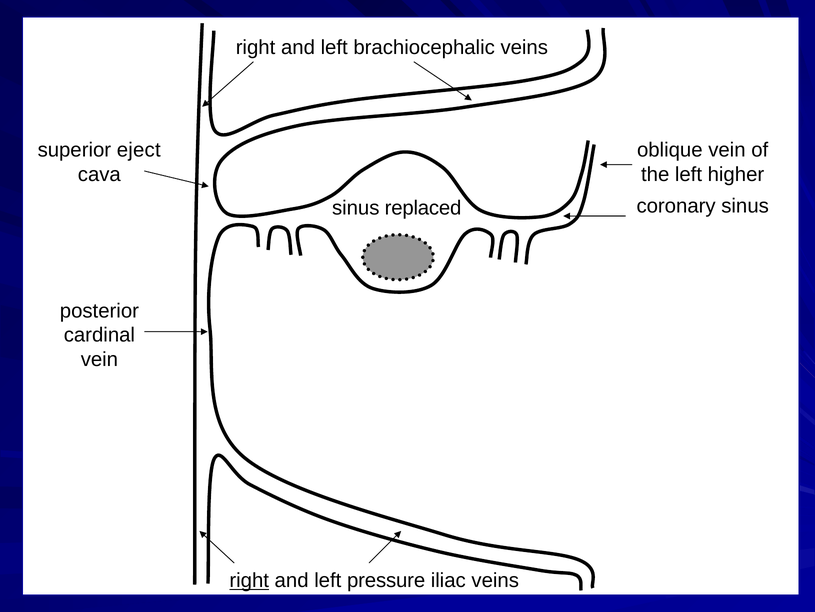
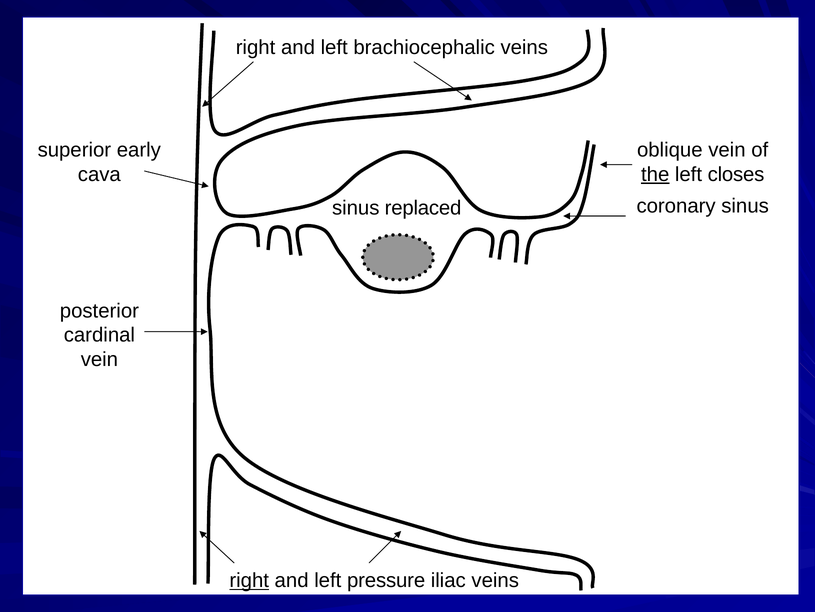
eject: eject -> early
the underline: none -> present
higher: higher -> closes
